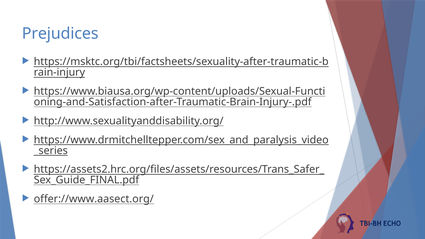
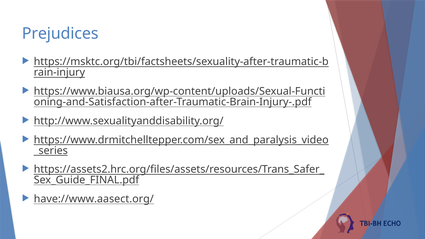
offer://www.aasect.org/: offer://www.aasect.org/ -> have://www.aasect.org/
